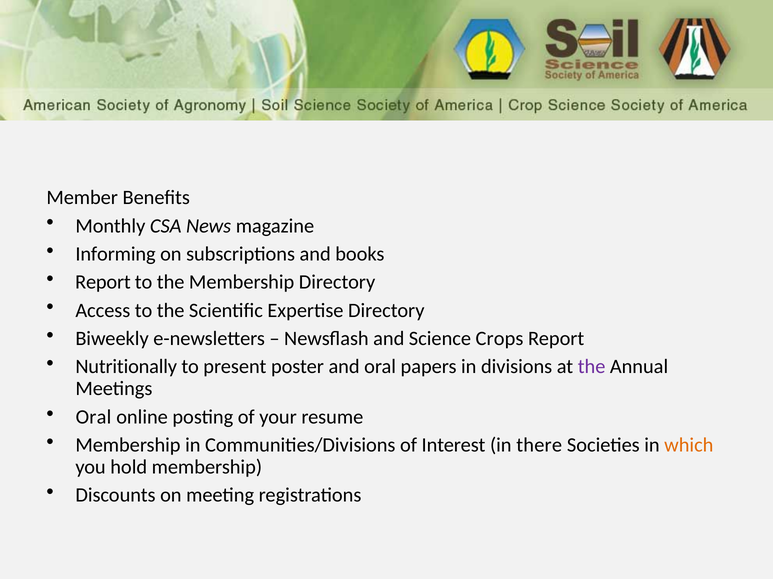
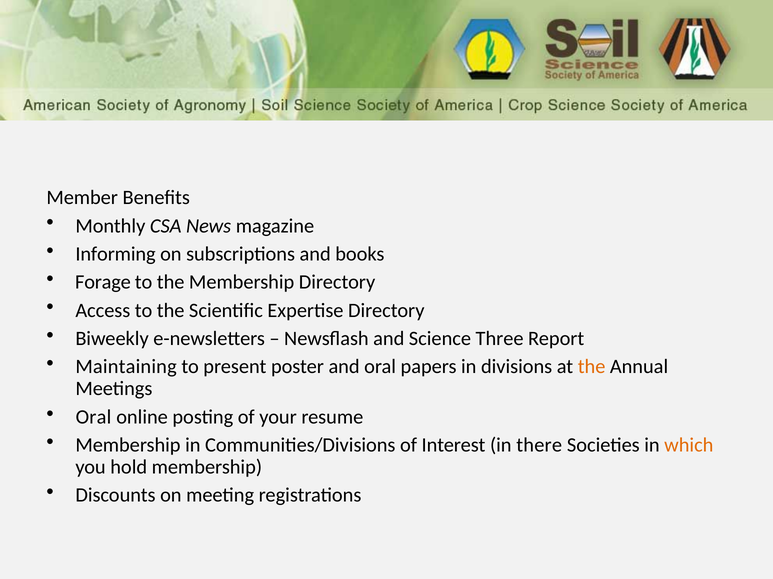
Report at (103, 283): Report -> Forage
Crops: Crops -> Three
Nutritionally: Nutritionally -> Maintaining
the at (592, 367) colour: purple -> orange
